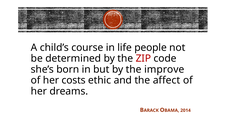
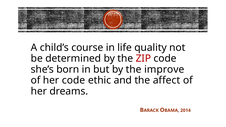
people: people -> quality
her costs: costs -> code
